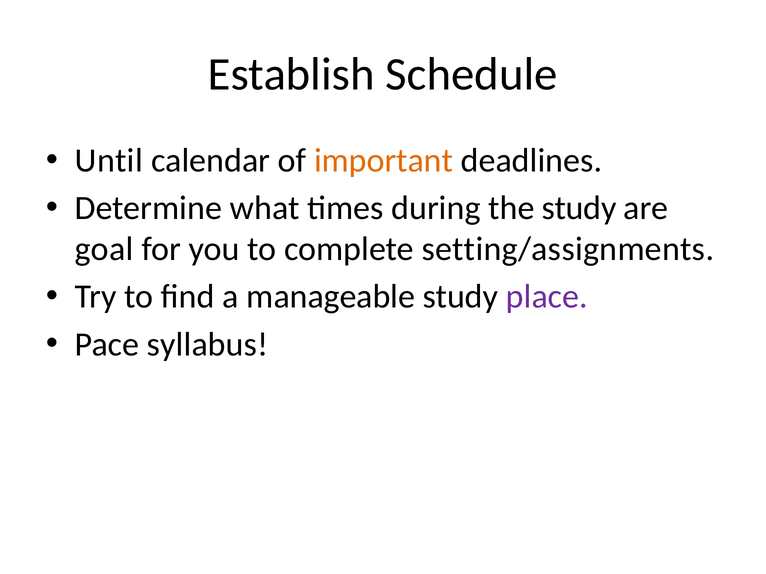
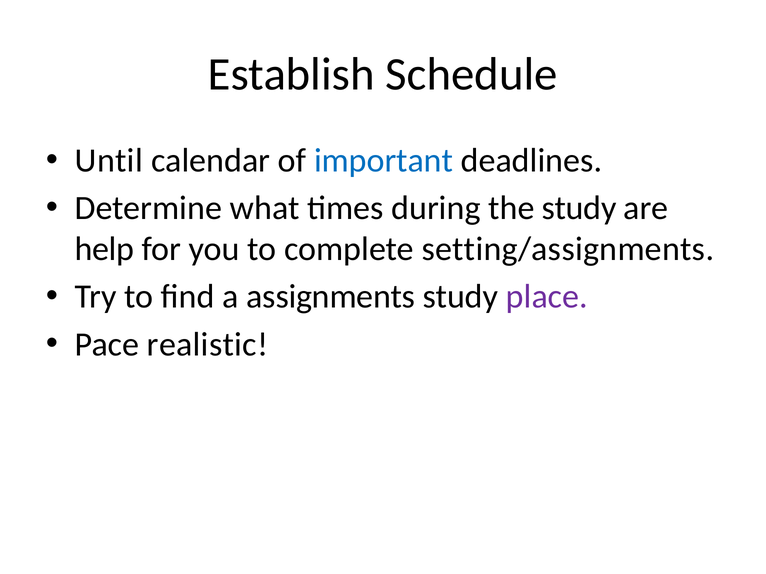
important colour: orange -> blue
goal: goal -> help
manageable: manageable -> assignments
syllabus: syllabus -> realistic
